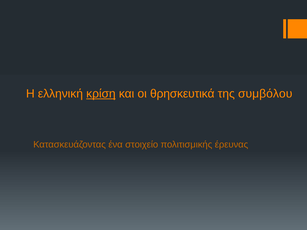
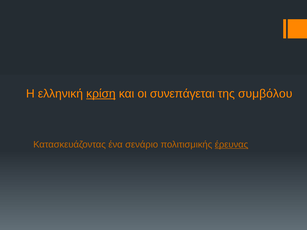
θρησκευτικά: θρησκευτικά -> συνεπάγεται
στοιχείο: στοιχείο -> σενάριο
έρευνας underline: none -> present
